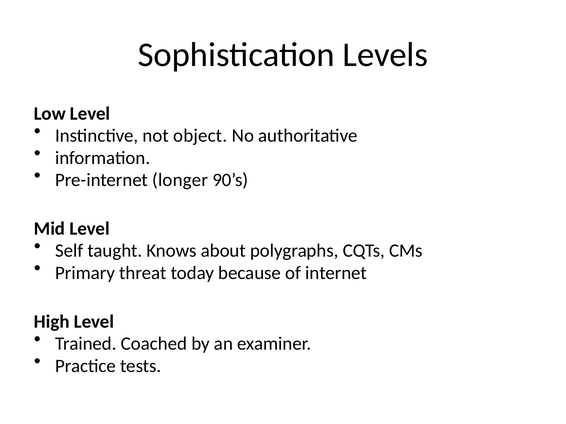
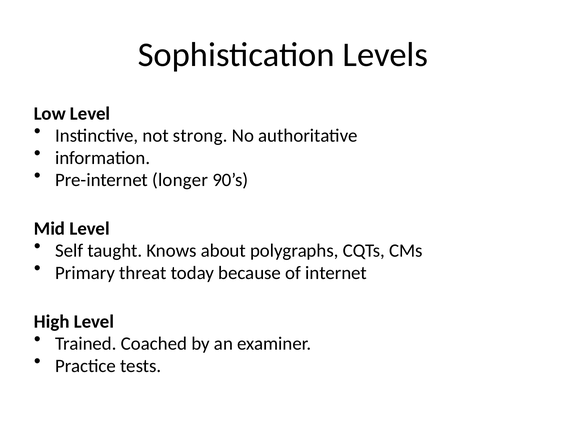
object: object -> strong
